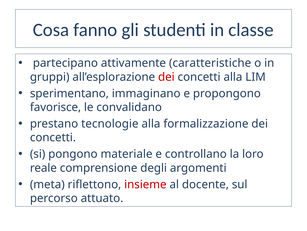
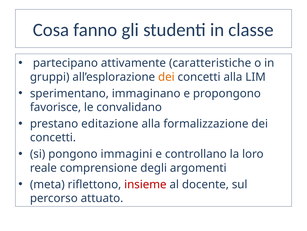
dei at (166, 77) colour: red -> orange
tecnologie: tecnologie -> editazione
materiale: materiale -> immagini
